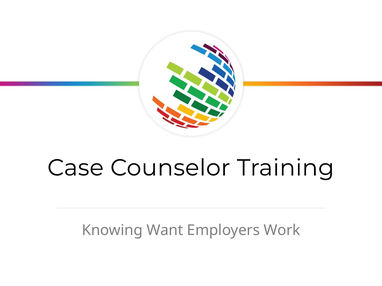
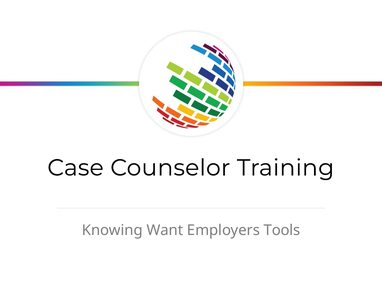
Work: Work -> Tools
